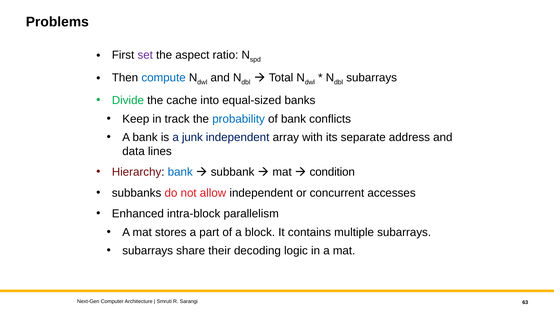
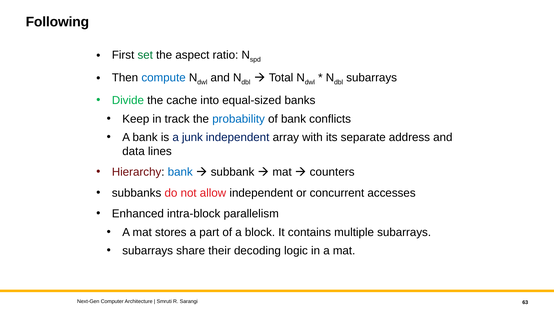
Problems: Problems -> Following
set colour: purple -> green
condition: condition -> counters
